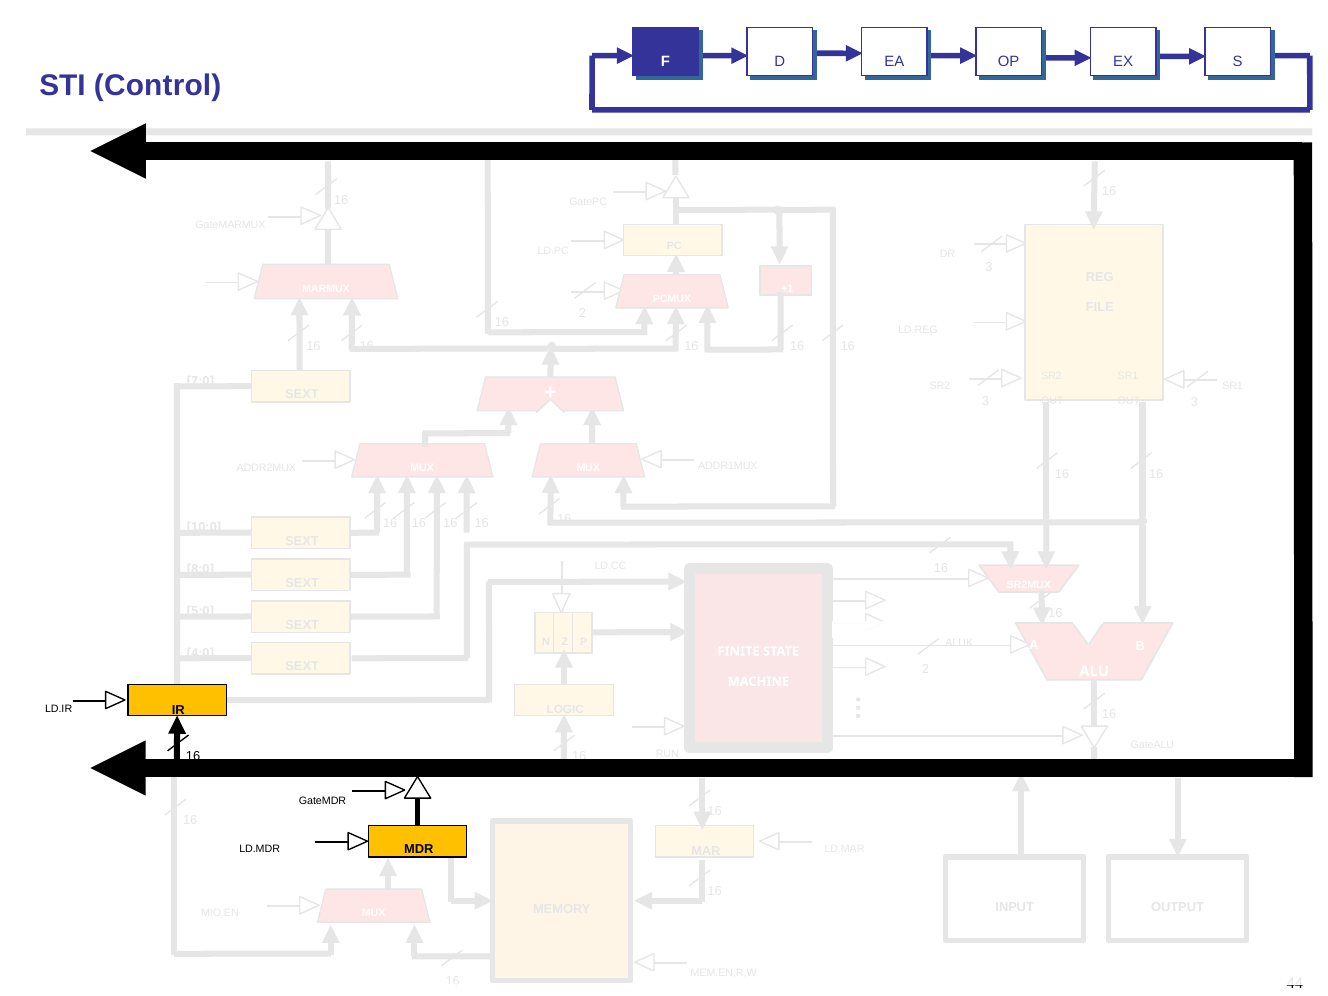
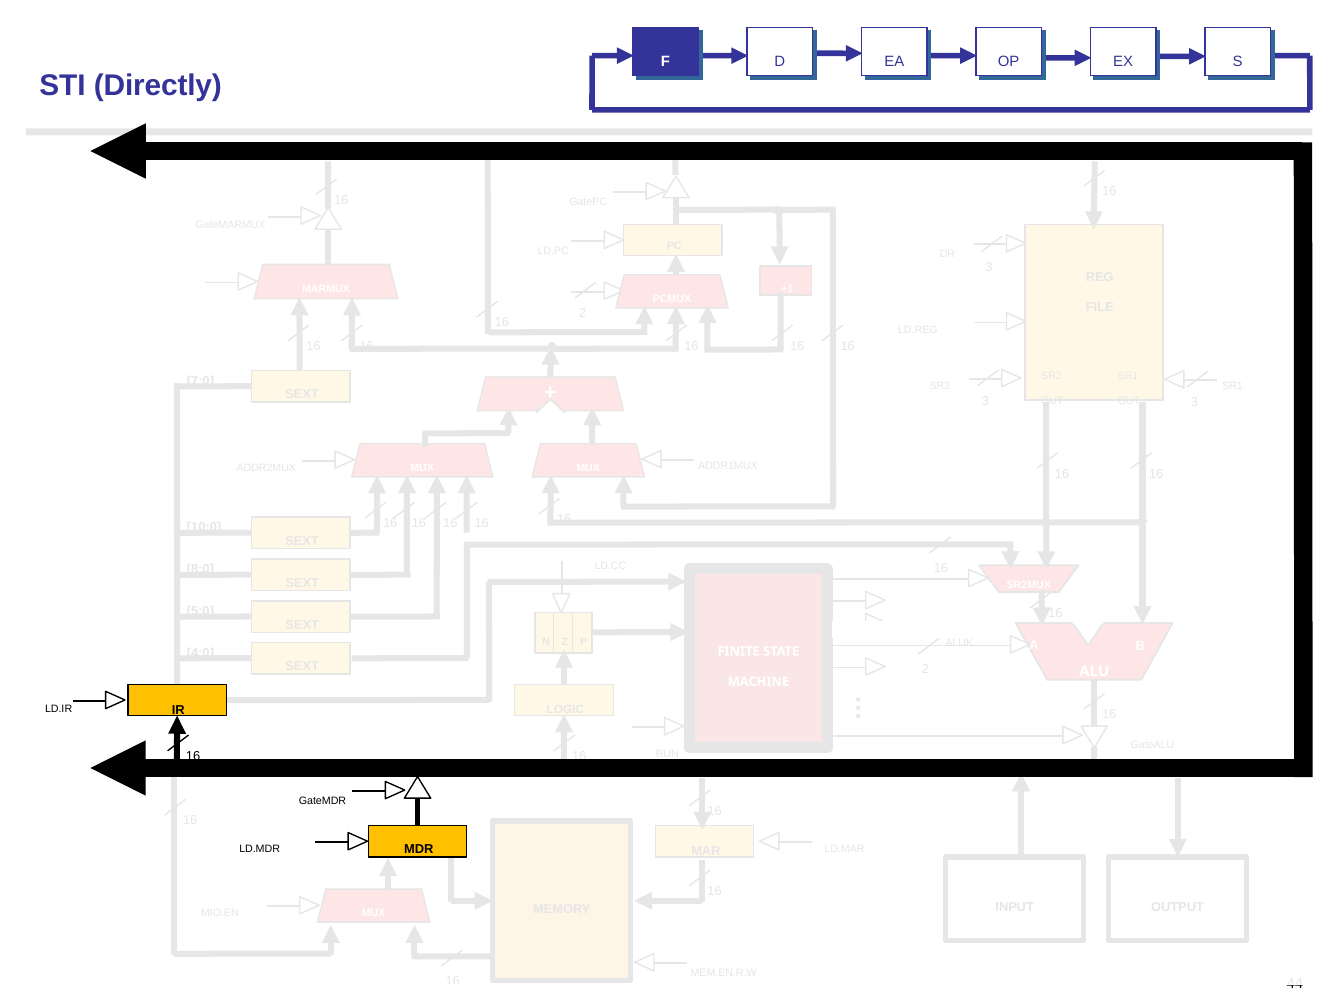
Control: Control -> Directly
